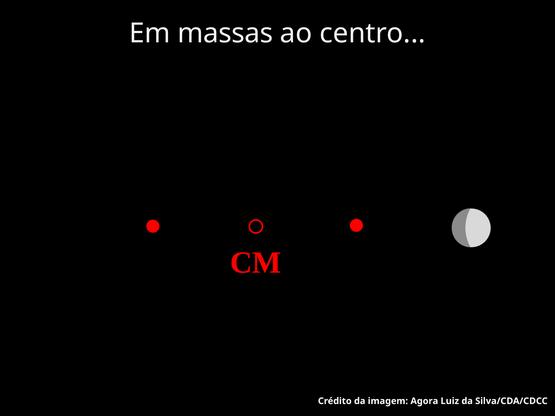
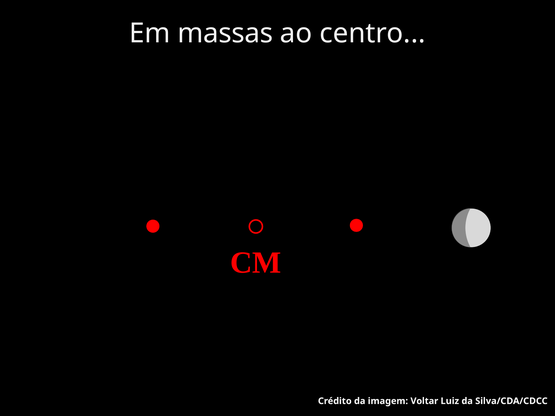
Agora: Agora -> Voltar
